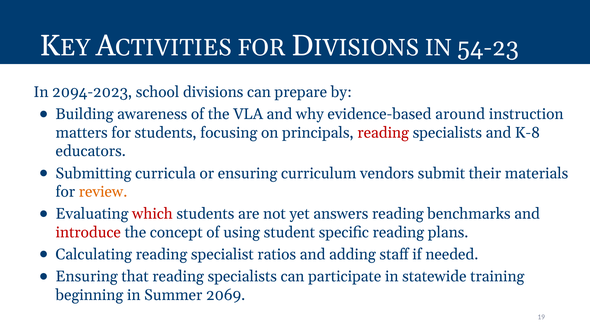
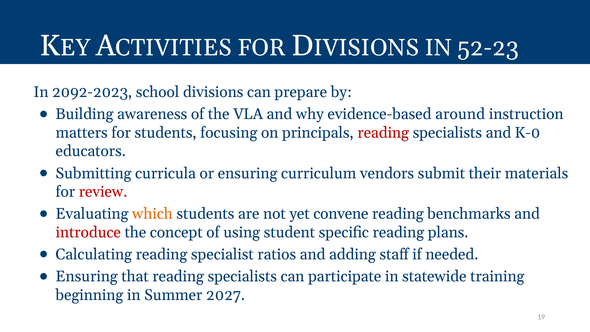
54-23: 54-23 -> 52-23
2094-2023: 2094-2023 -> 2092-2023
K-8: K-8 -> K-0
review colour: orange -> red
which colour: red -> orange
answers: answers -> convene
2069: 2069 -> 2027
